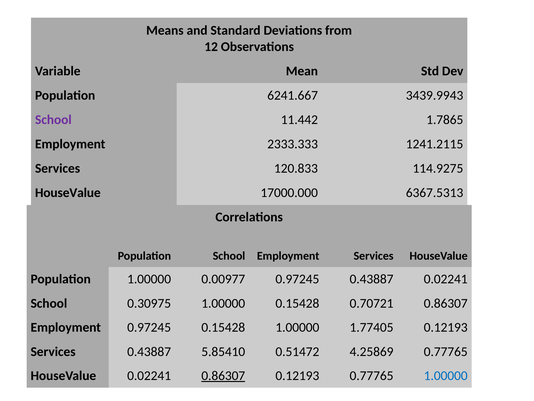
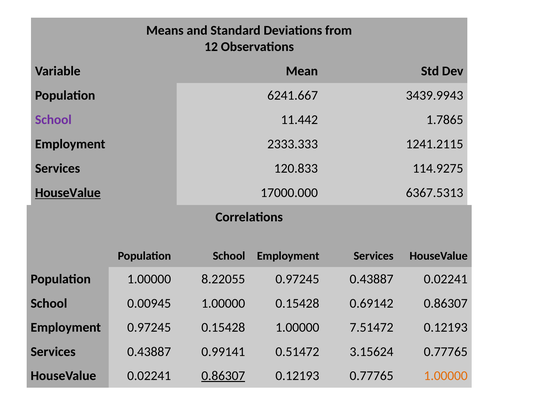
HouseValue at (68, 193) underline: none -> present
0.00977: 0.00977 -> 8.22055
0.30975: 0.30975 -> 0.00945
0.70721: 0.70721 -> 0.69142
1.77405: 1.77405 -> 7.51472
5.85410: 5.85410 -> 0.99141
4.25869: 4.25869 -> 3.15624
1.00000 at (446, 375) colour: blue -> orange
